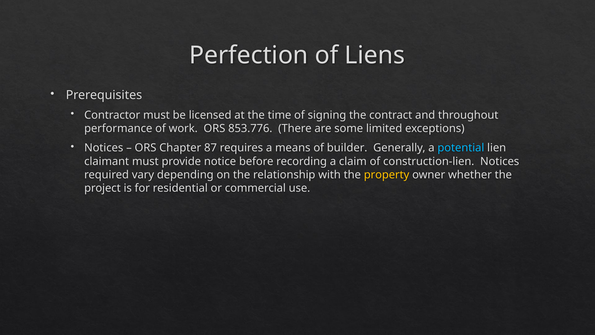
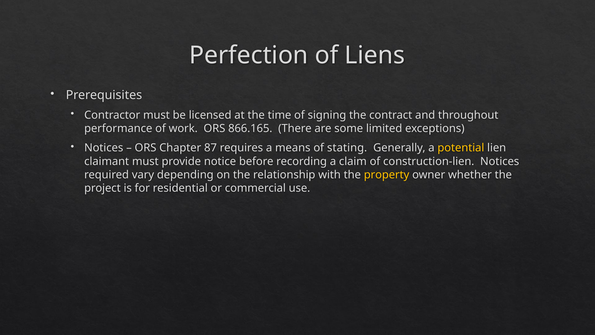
853.776: 853.776 -> 866.165
builder: builder -> stating
potential colour: light blue -> yellow
